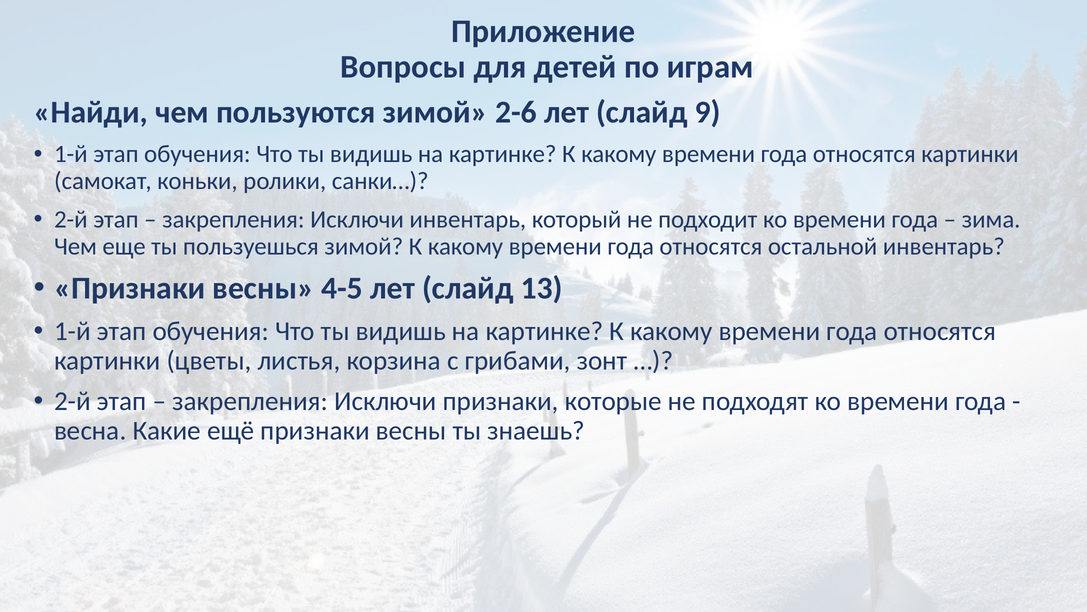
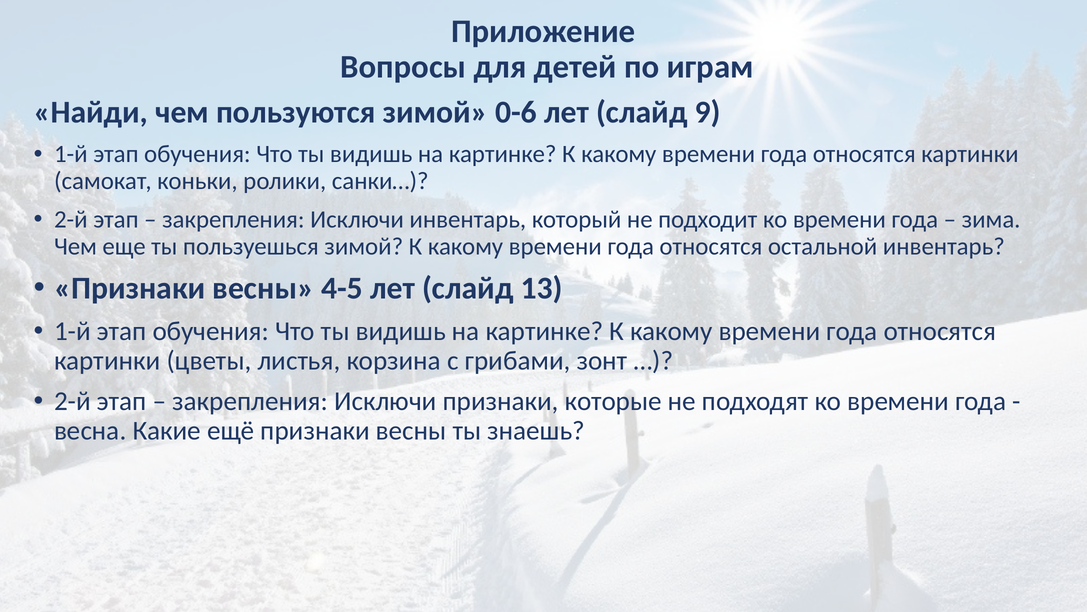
2-6: 2-6 -> 0-6
